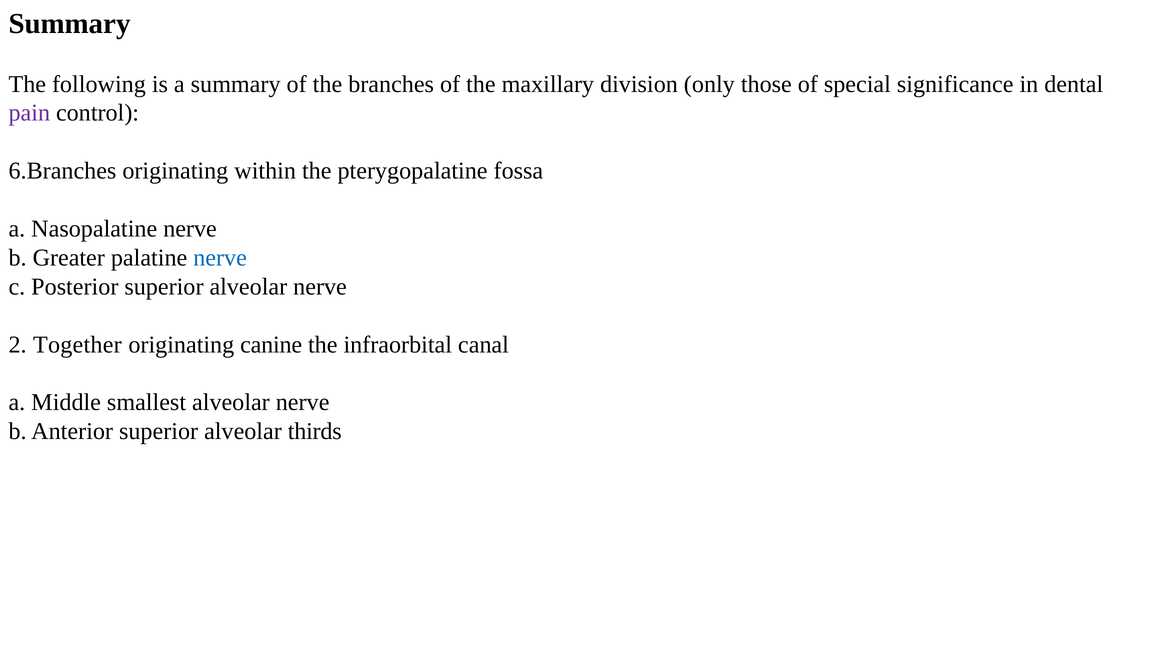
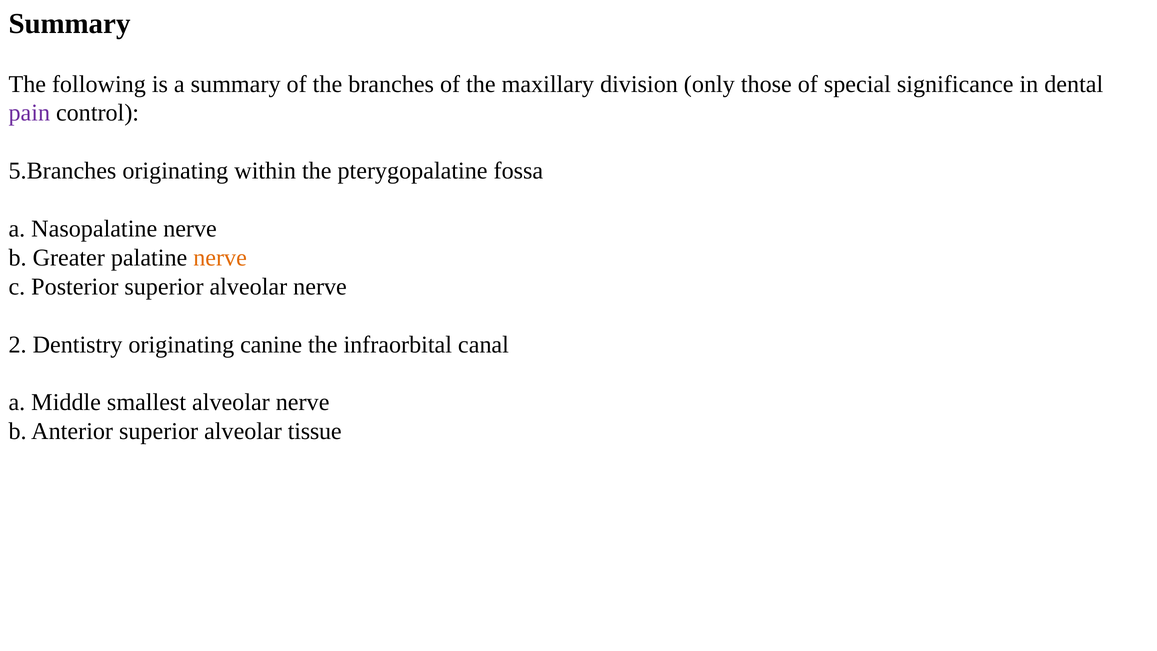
6.Branches: 6.Branches -> 5.Branches
nerve at (220, 258) colour: blue -> orange
Together: Together -> Dentistry
thirds: thirds -> tissue
